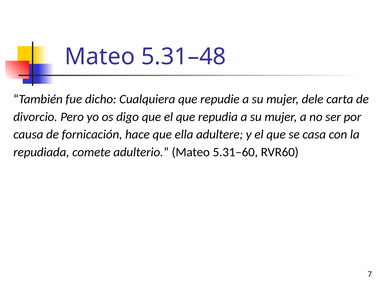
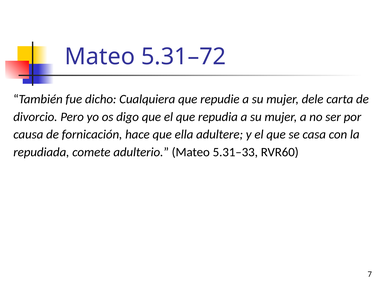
5.31–48: 5.31–48 -> 5.31–72
5.31–60: 5.31–60 -> 5.31–33
